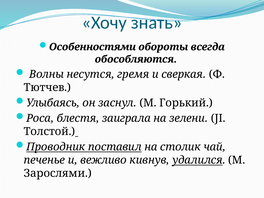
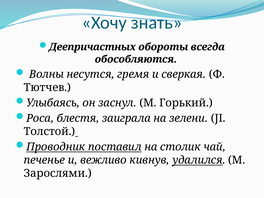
Особенностями: Особенностями -> Деепричастных
